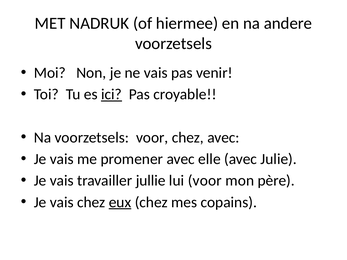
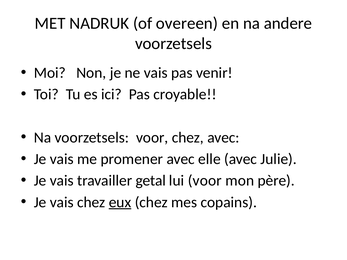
hiermee: hiermee -> overeen
ici underline: present -> none
jullie: jullie -> getal
